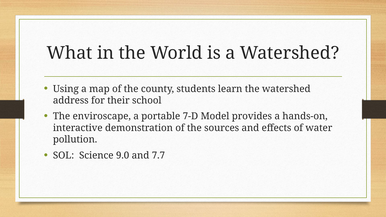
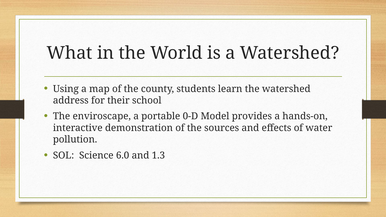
7-D: 7-D -> 0-D
9.0: 9.0 -> 6.0
7.7: 7.7 -> 1.3
